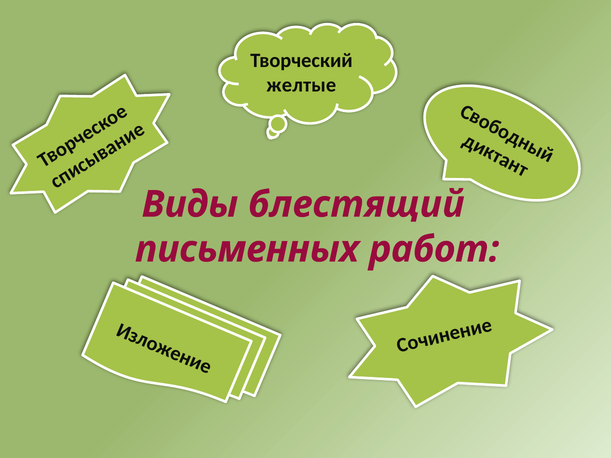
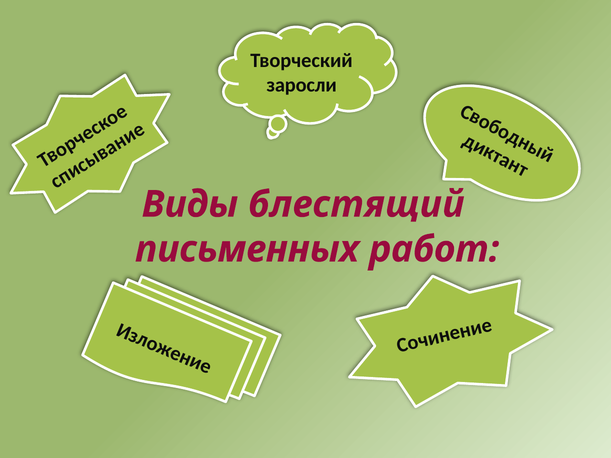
желтые: желтые -> заросли
